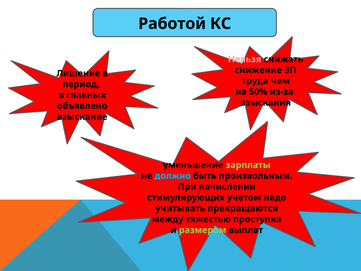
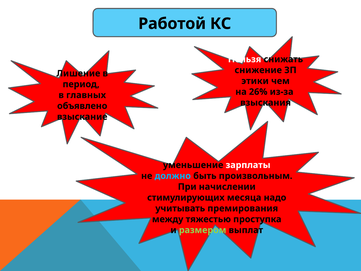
Нельзя colour: pink -> white
труда: труда -> этики
50%: 50% -> 26%
зарплаты colour: light green -> white
учетом: учетом -> месяца
прекращаются: прекращаются -> премирования
